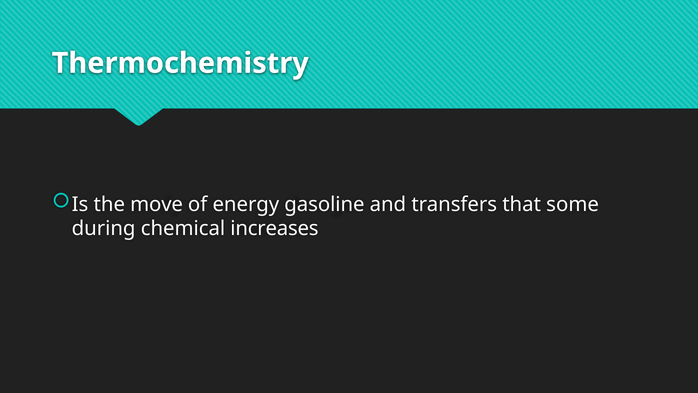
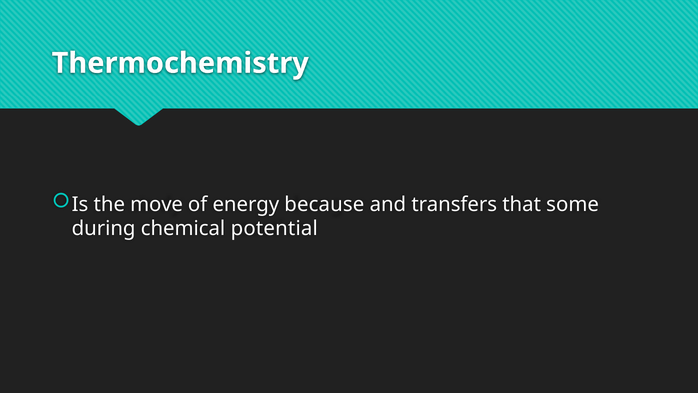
gasoline: gasoline -> because
increases: increases -> potential
